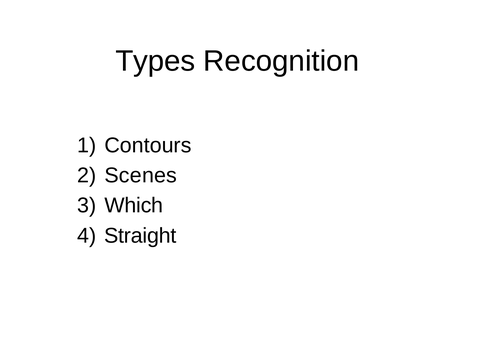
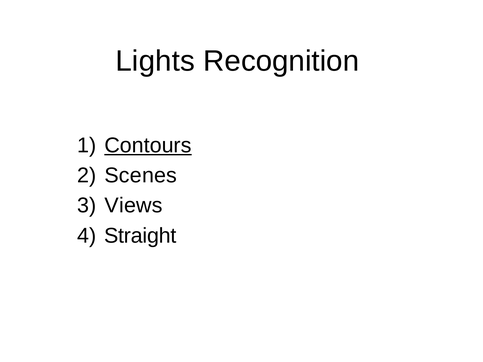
Types: Types -> Lights
Contours underline: none -> present
Which: Which -> Views
